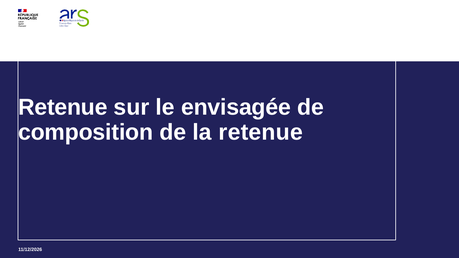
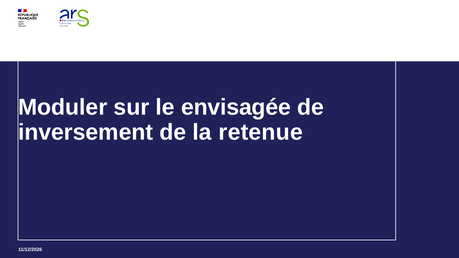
Retenue at (63, 107): Retenue -> Moduler
composition: composition -> inversement
